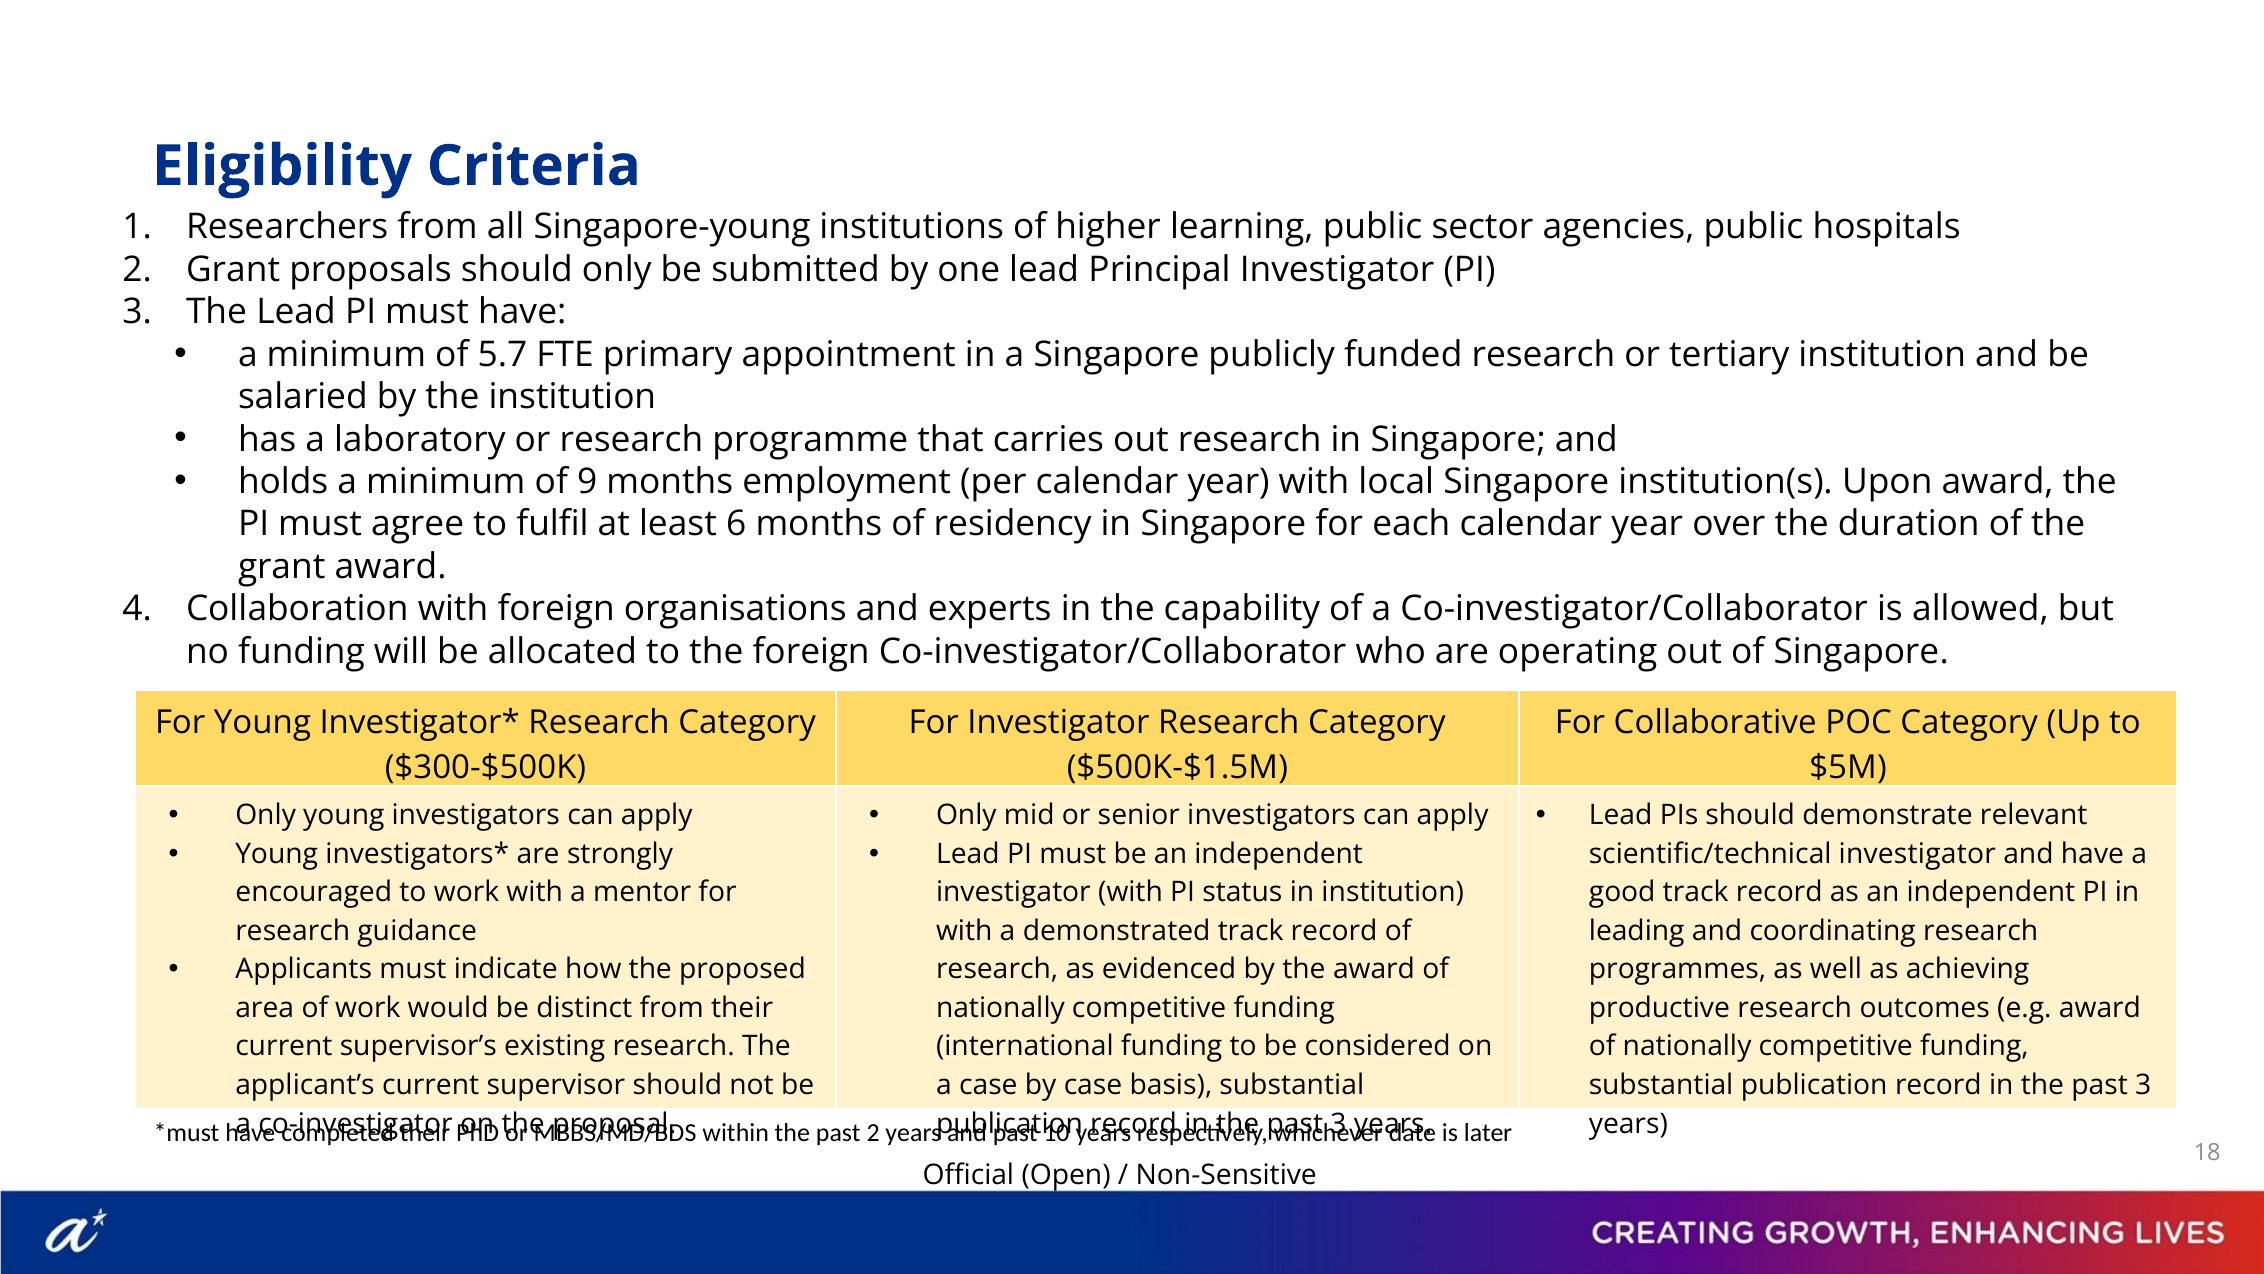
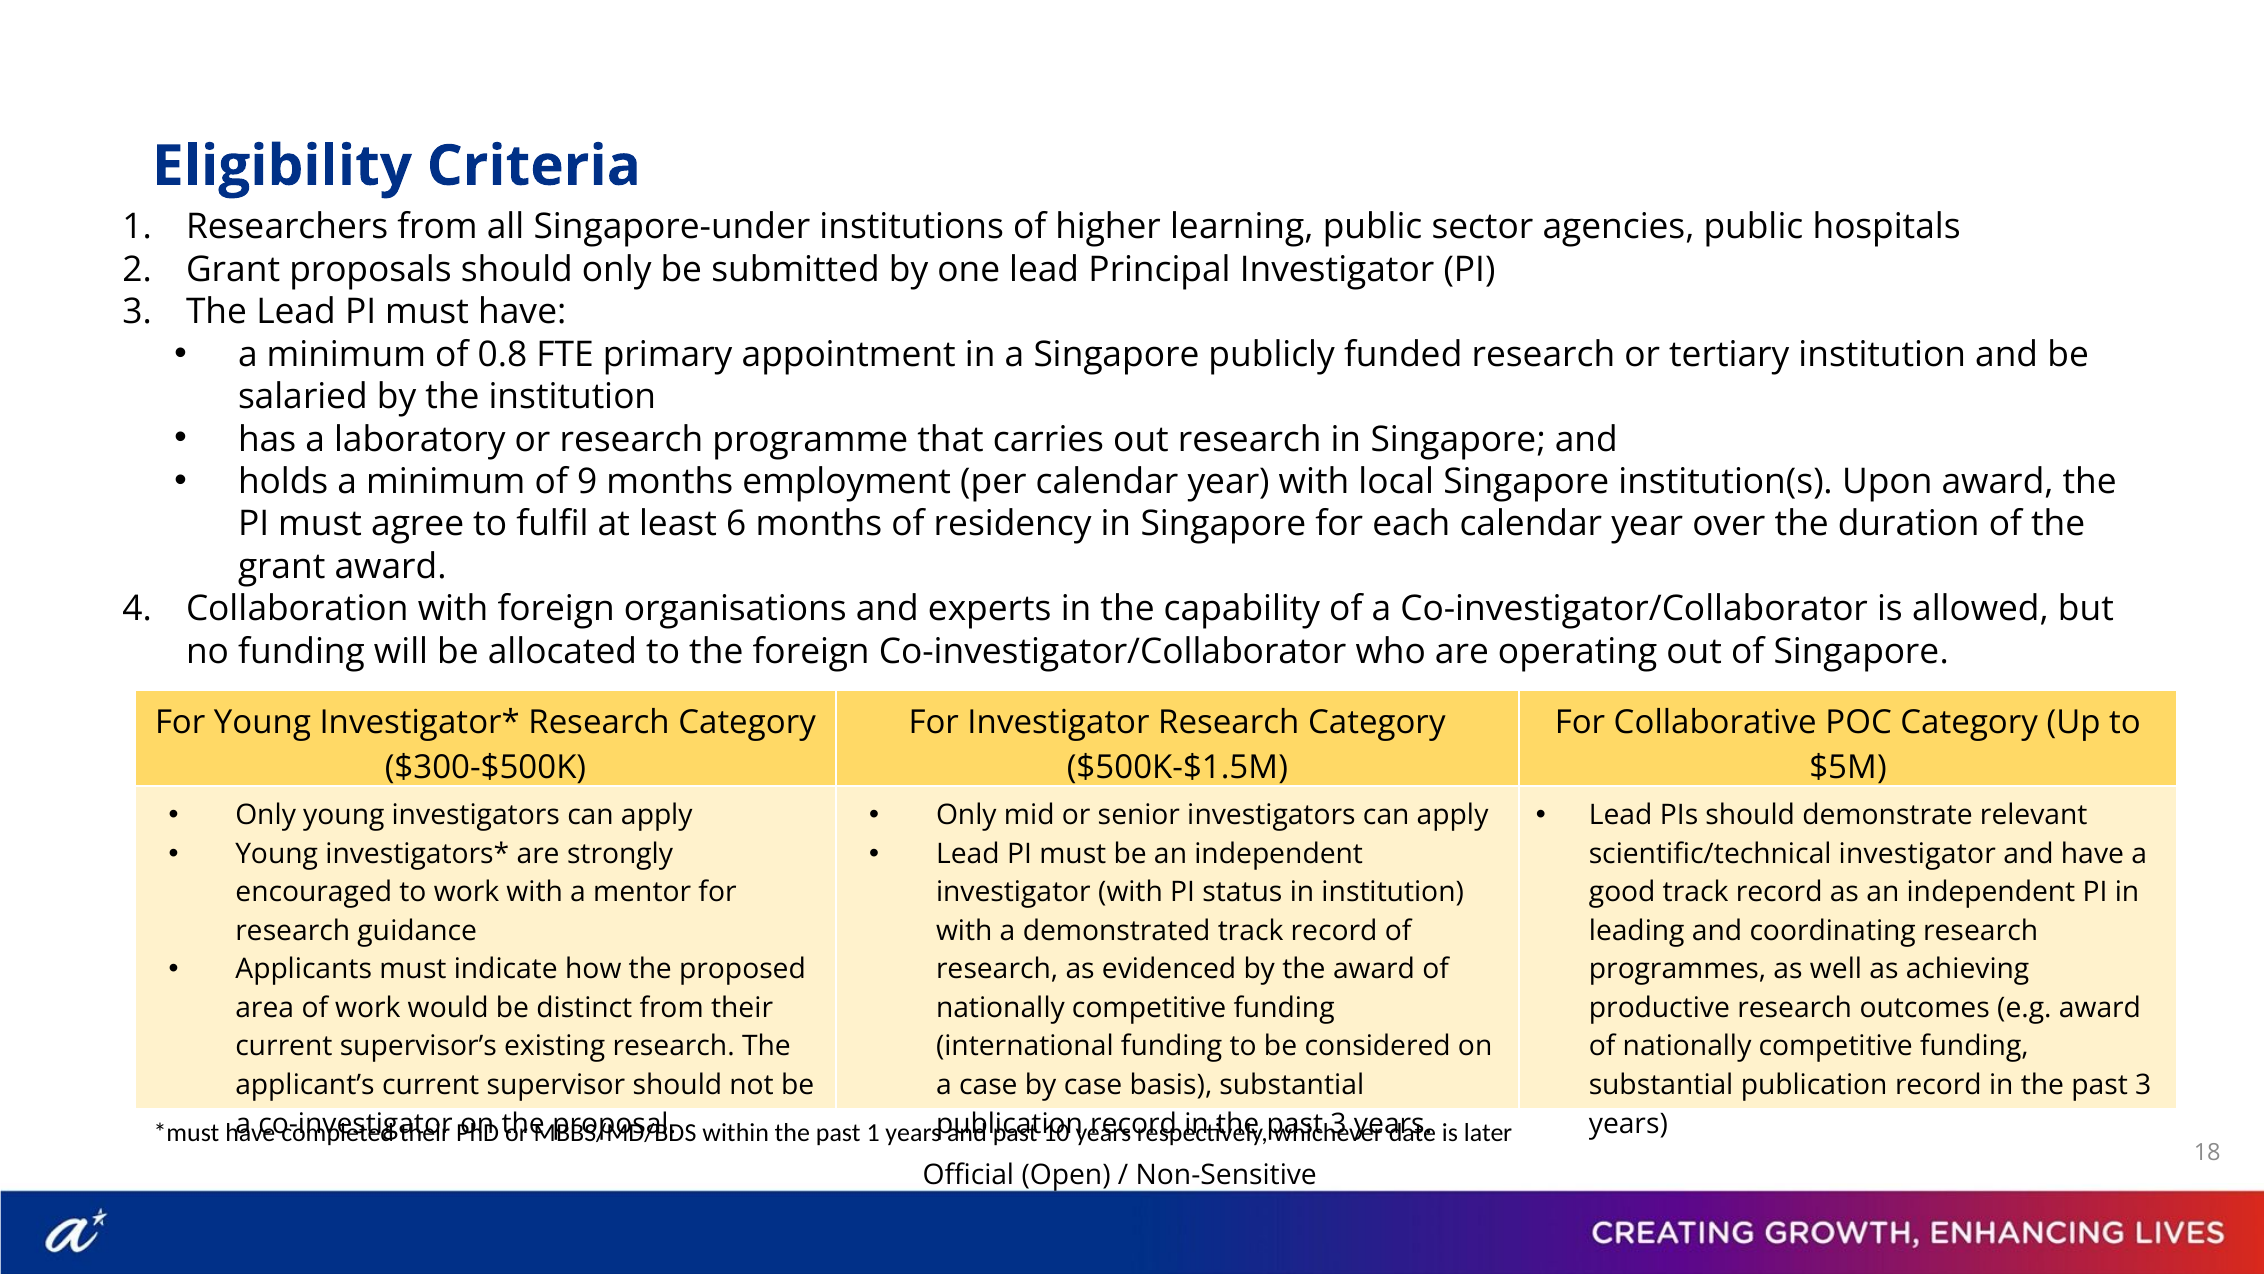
Singapore-young: Singapore-young -> Singapore-under
5.7: 5.7 -> 0.8
past 2: 2 -> 1
